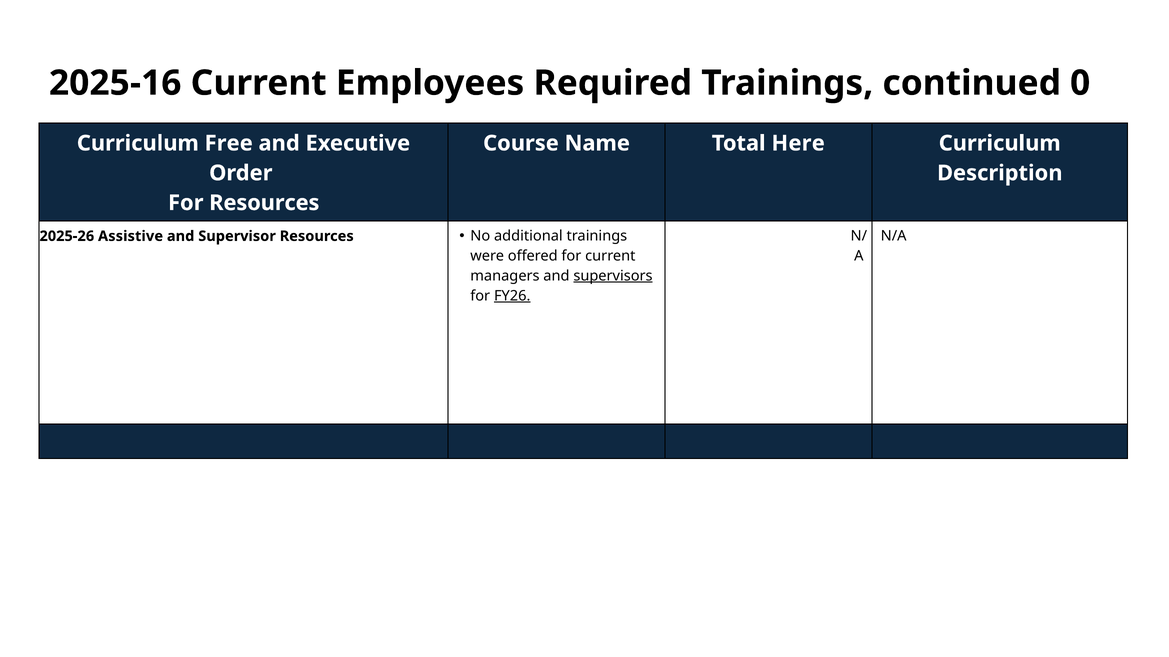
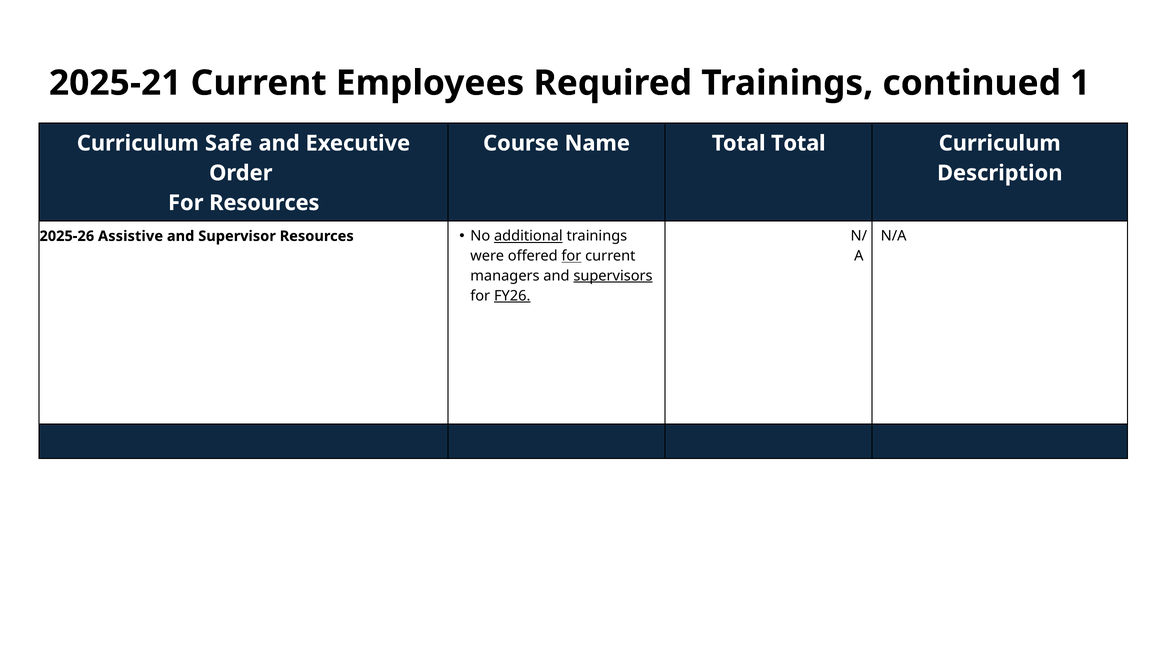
2025-16: 2025-16 -> 2025-21
0: 0 -> 1
Free: Free -> Safe
Total Here: Here -> Total
additional underline: none -> present
for at (571, 256) underline: none -> present
